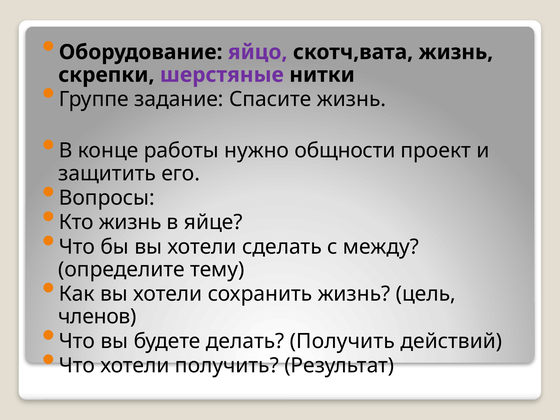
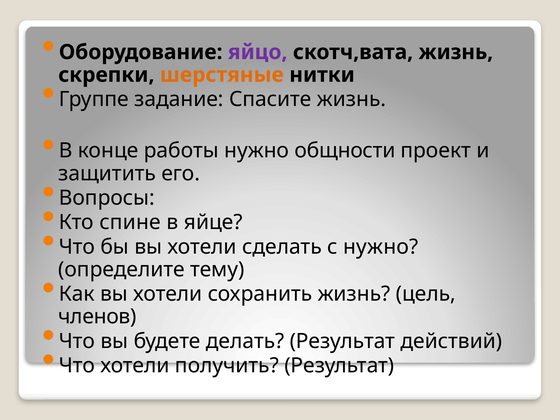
шерстяные colour: purple -> orange
Кто жизнь: жизнь -> спине
с между: между -> нужно
делать Получить: Получить -> Результат
